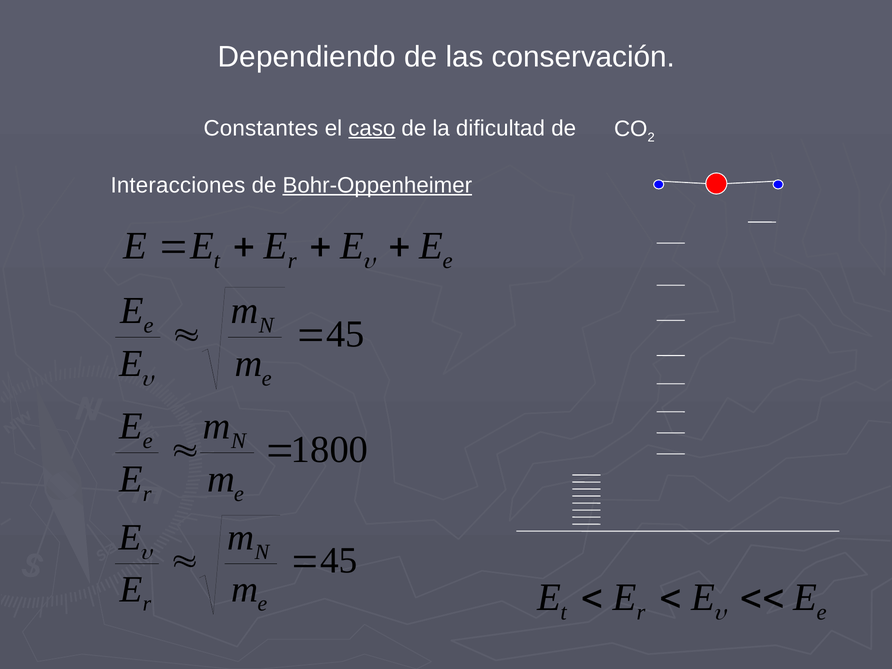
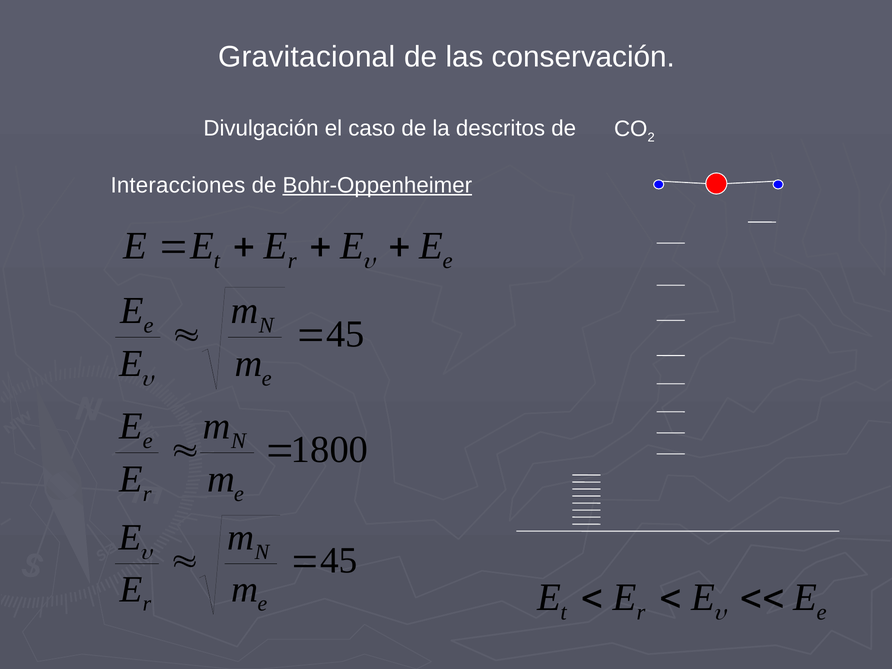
Dependiendo: Dependiendo -> Gravitacional
Constantes: Constantes -> Divulgación
caso underline: present -> none
dificultad: dificultad -> descritos
